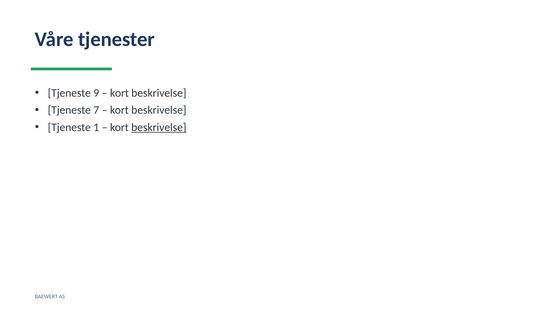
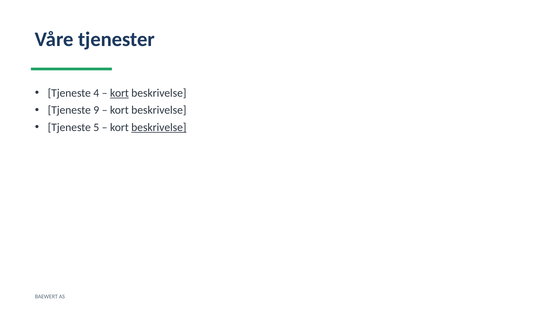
9: 9 -> 4
kort at (119, 93) underline: none -> present
7: 7 -> 9
1: 1 -> 5
